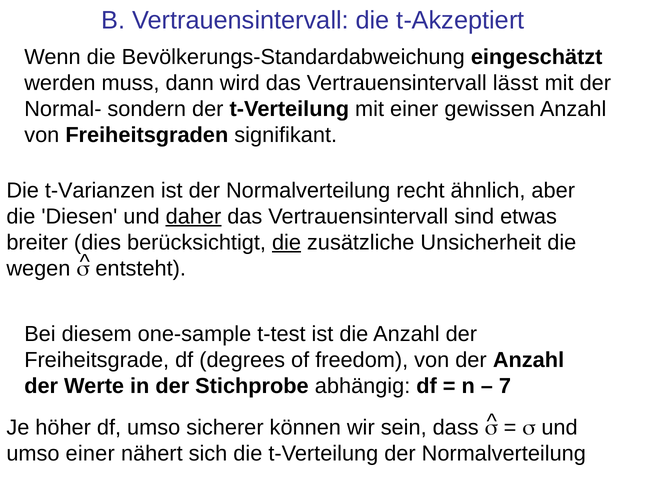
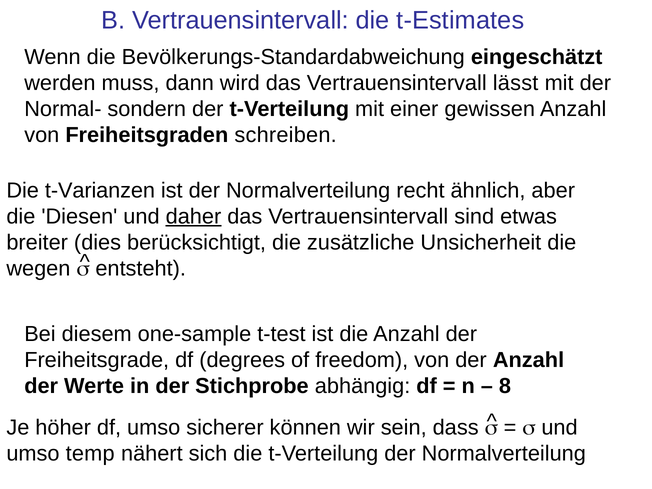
t-Akzeptiert: t-Akzeptiert -> t-Estimates
signifikant: signifikant -> schreiben
die at (287, 243) underline: present -> none
7: 7 -> 8
umso einer: einer -> temp
